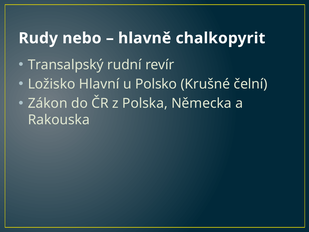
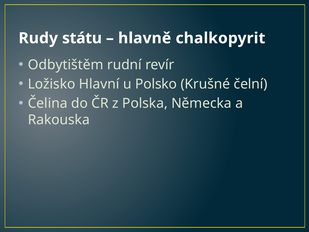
nebo: nebo -> státu
Transalpský: Transalpský -> Odbytištěm
Zákon: Zákon -> Čelina
